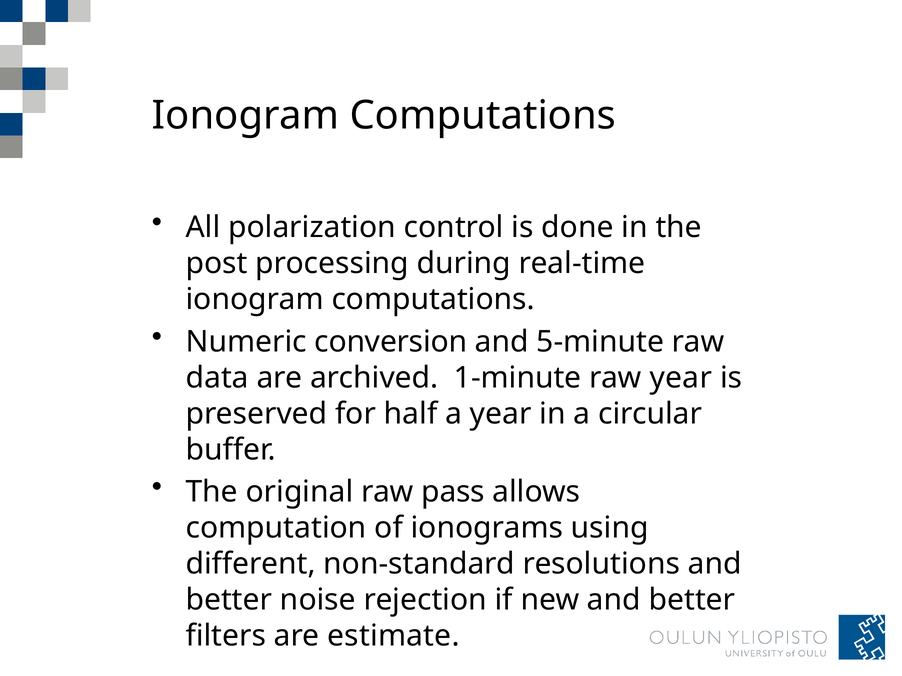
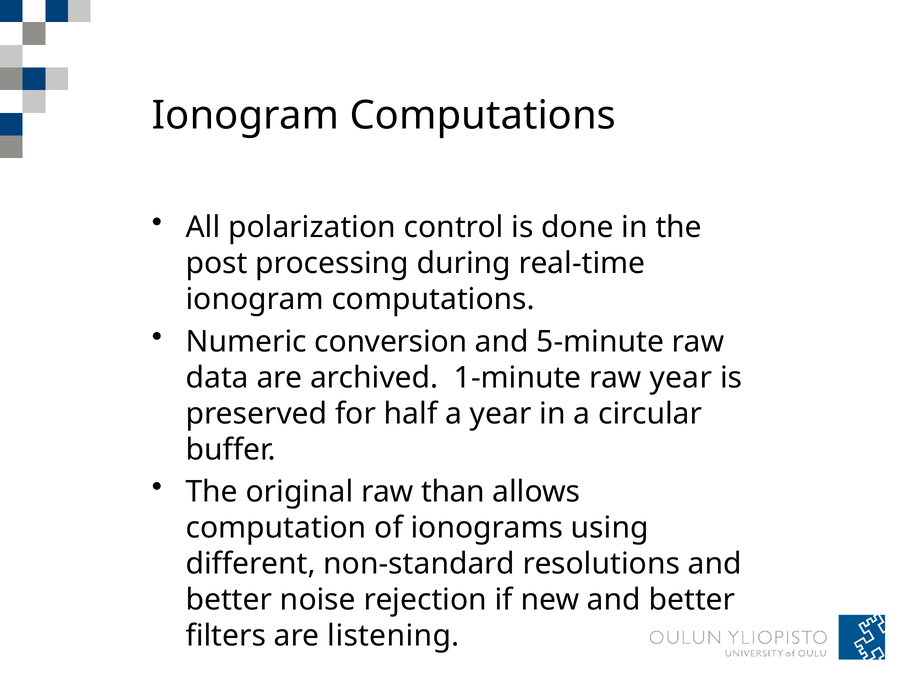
pass: pass -> than
estimate: estimate -> listening
